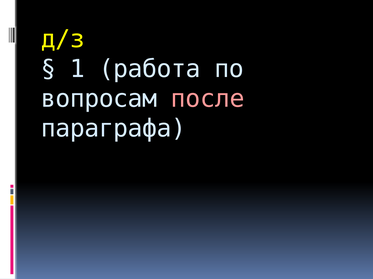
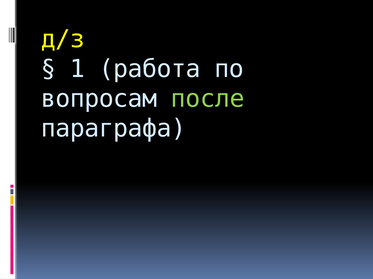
после colour: pink -> light green
